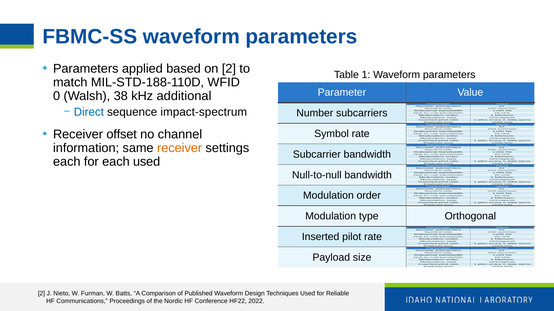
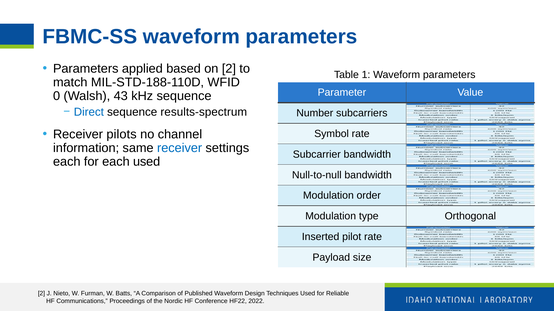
38: 38 -> 43
kHz additional: additional -> sequence
impact-spectrum: impact-spectrum -> results-spectrum
offset: offset -> pilots
receiver at (180, 148) colour: orange -> blue
